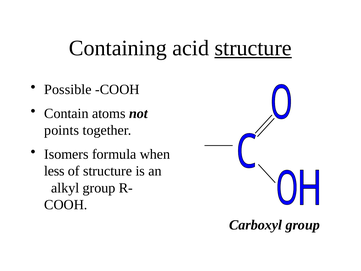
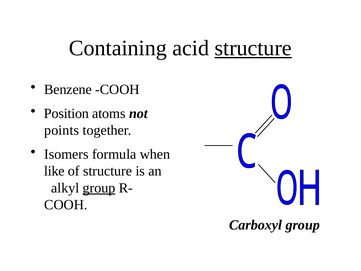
Possible: Possible -> Benzene
Contain: Contain -> Position
less: less -> like
group at (99, 188) underline: none -> present
